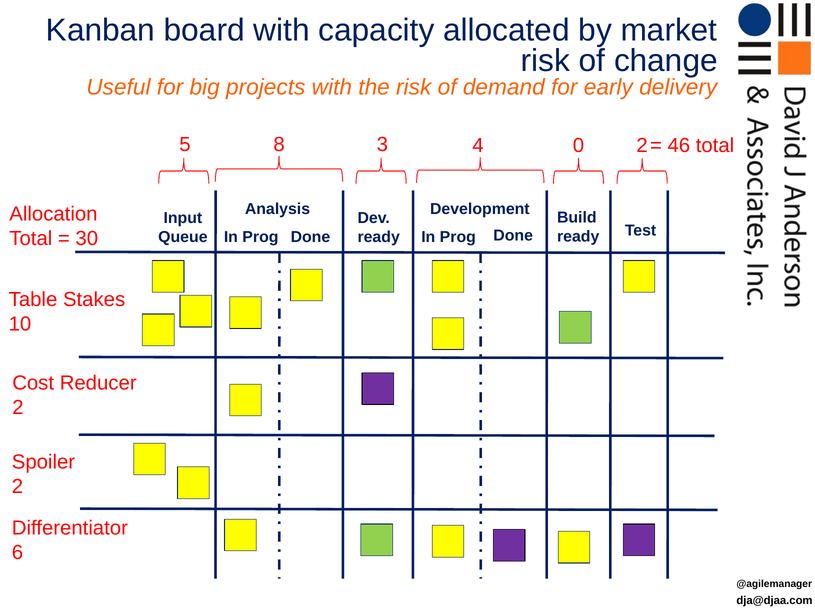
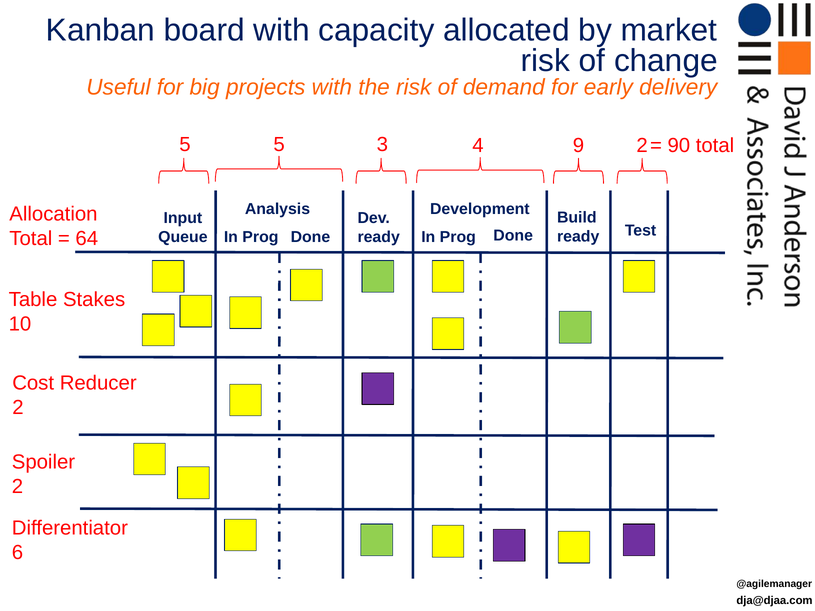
5 8: 8 -> 5
0: 0 -> 9
46: 46 -> 90
30: 30 -> 64
